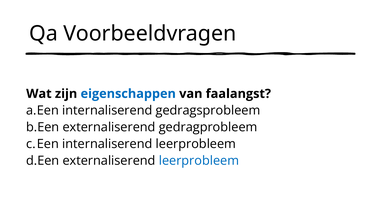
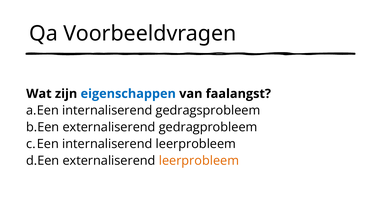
leerprobleem at (199, 161) colour: blue -> orange
